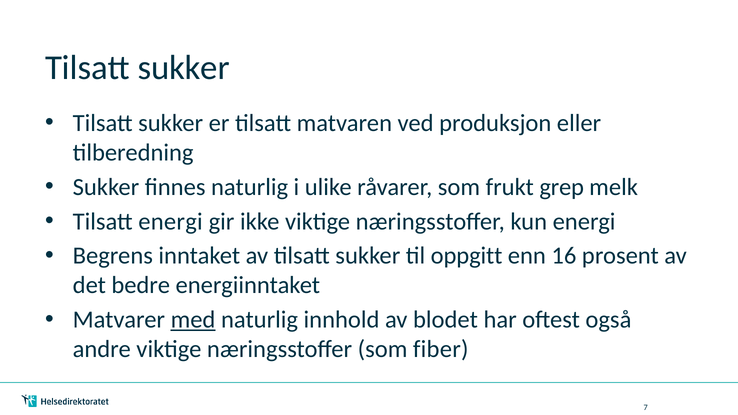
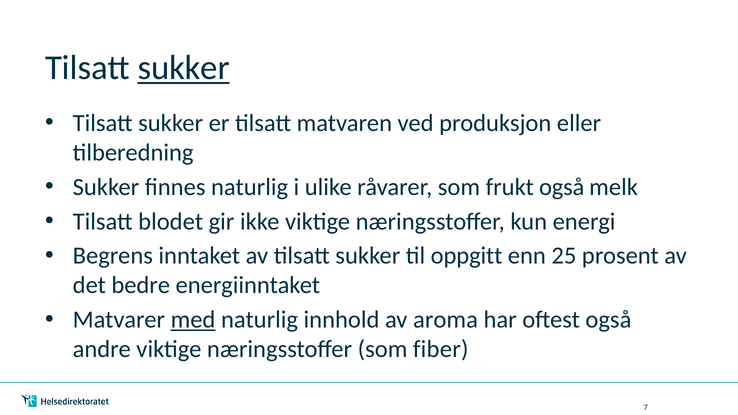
sukker at (184, 68) underline: none -> present
frukt grep: grep -> også
Tilsatt energi: energi -> blodet
16: 16 -> 25
blodet: blodet -> aroma
